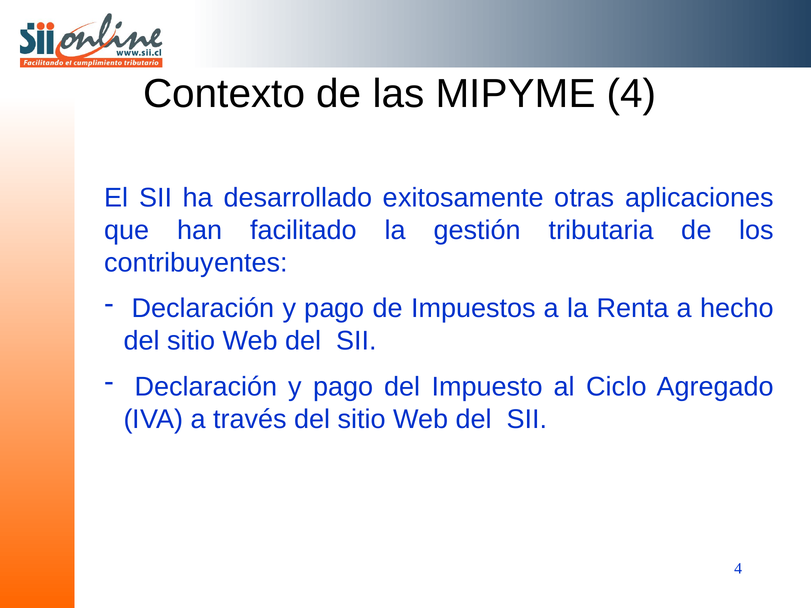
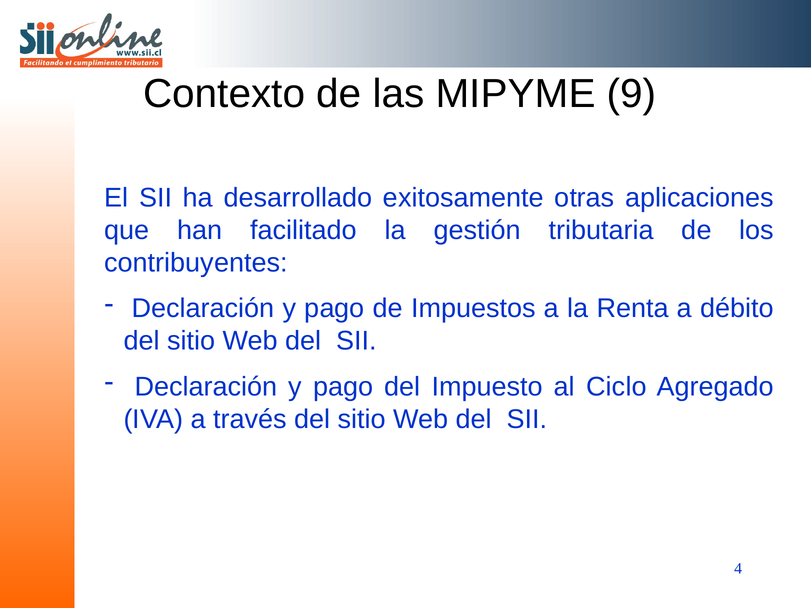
MIPYME 4: 4 -> 9
hecho: hecho -> débito
